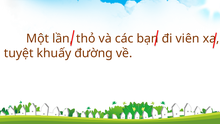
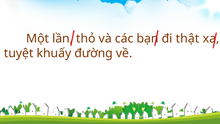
viên: viên -> thật
